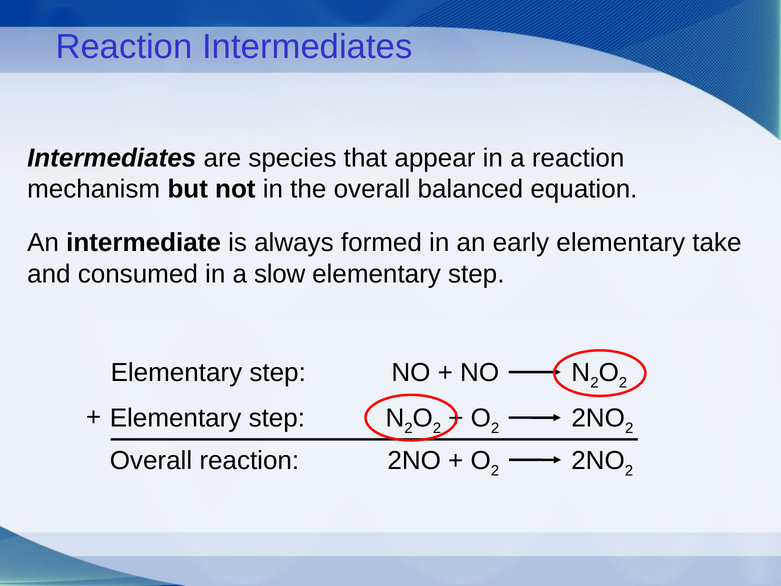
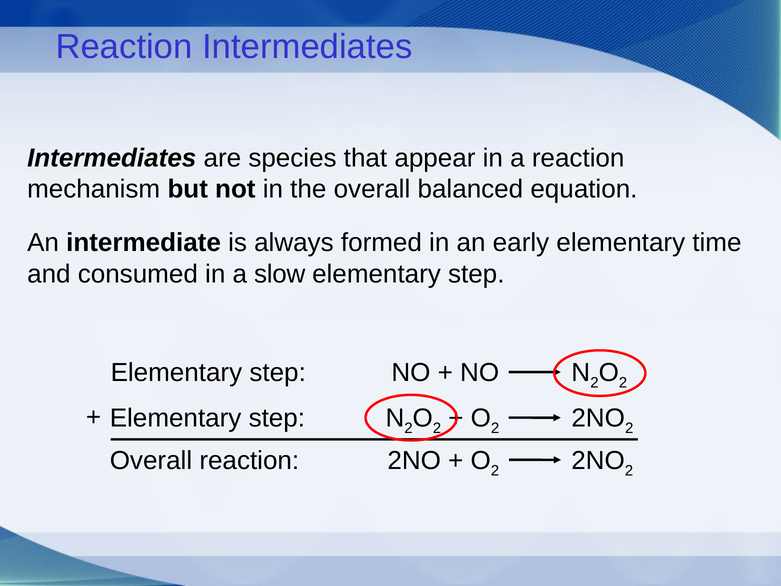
take: take -> time
